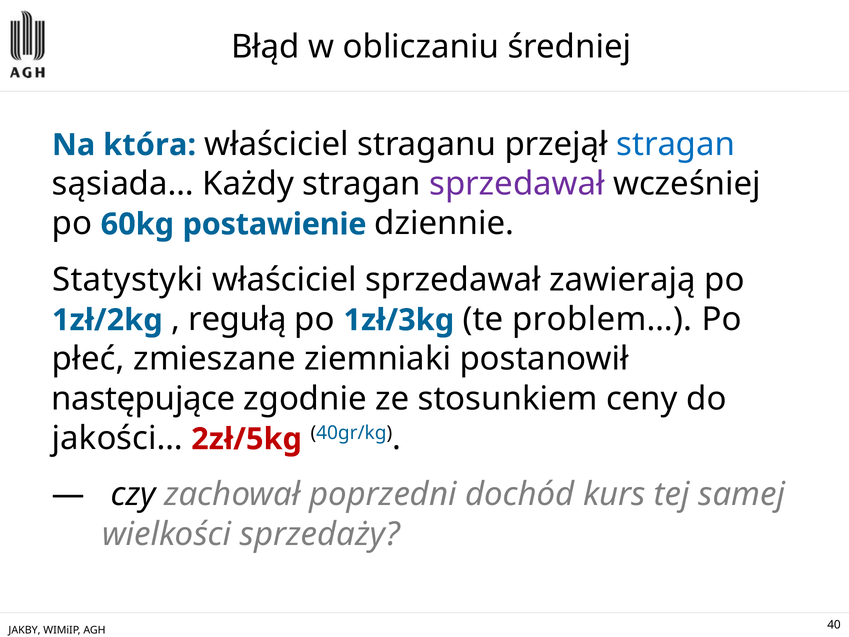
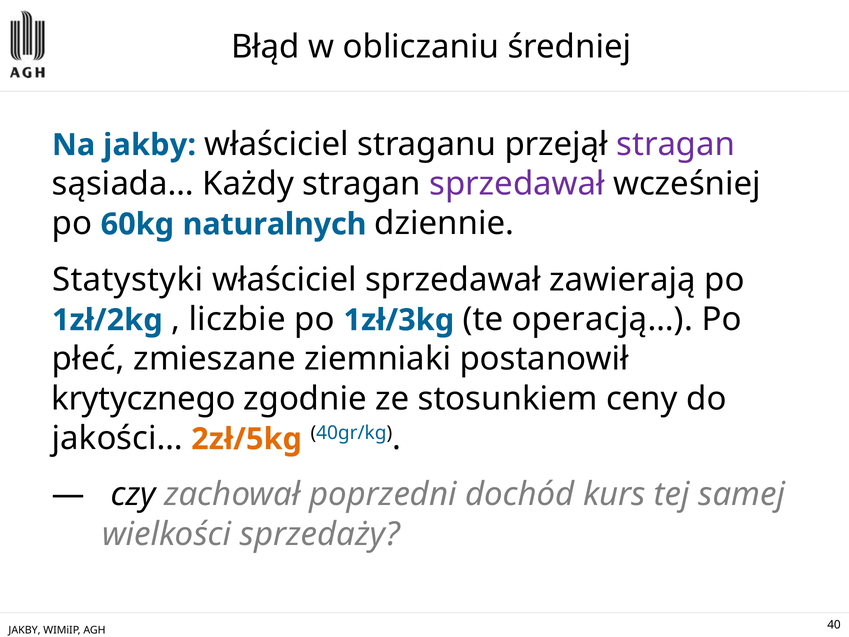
Na która: która -> jakby
stragan at (676, 144) colour: blue -> purple
postawienie: postawienie -> naturalnych
regułą: regułą -> liczbie
problem…: problem… -> operacją…
następujące: następujące -> krytycznego
2zł/5kg colour: red -> orange
